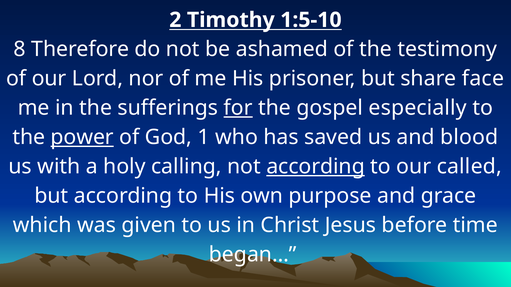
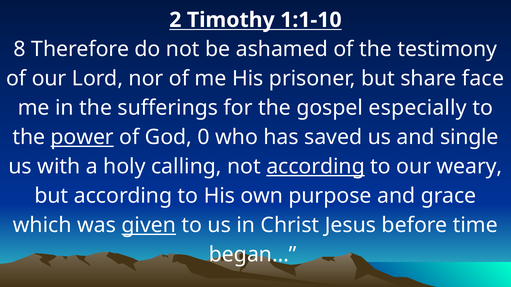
1:5-10: 1:5-10 -> 1:1-10
for underline: present -> none
1: 1 -> 0
blood: blood -> single
called: called -> weary
given underline: none -> present
